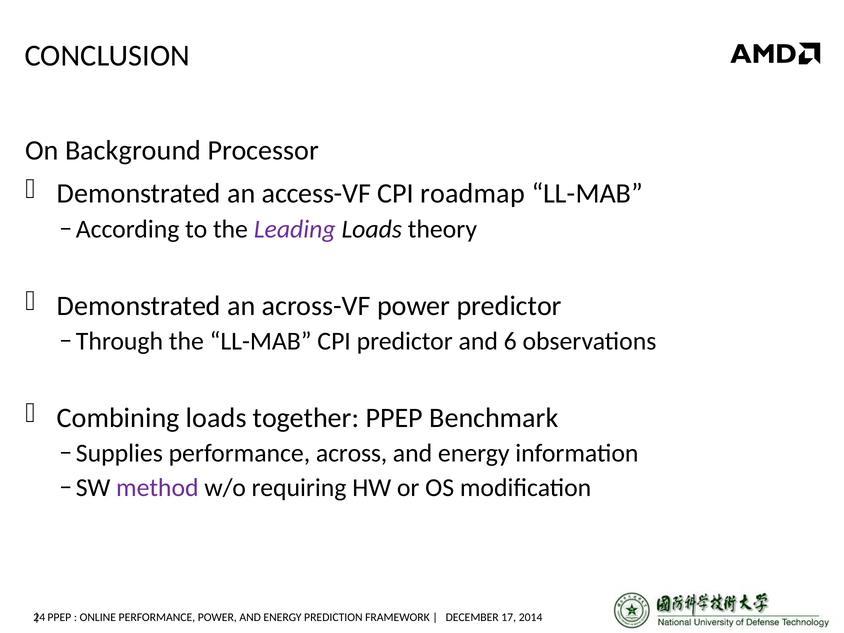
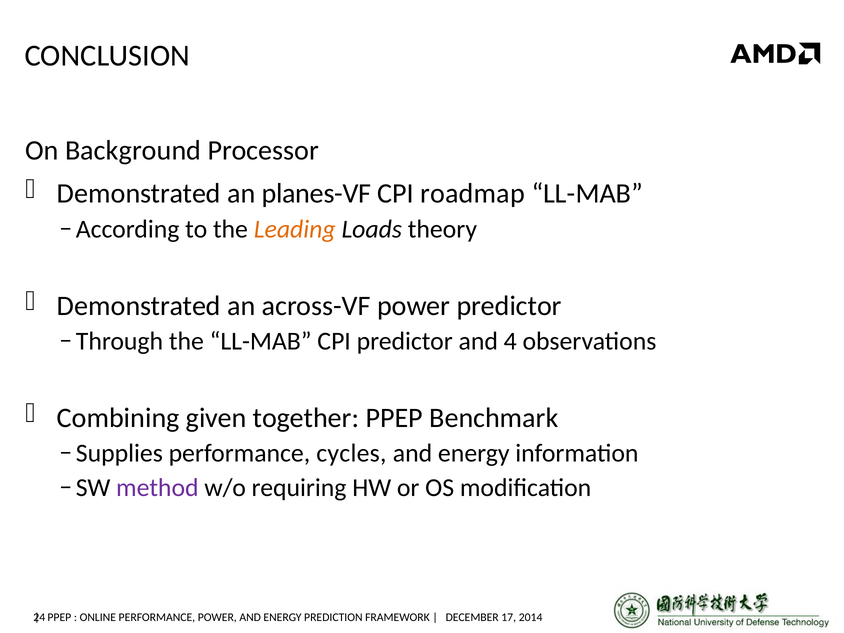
access-VF: access-VF -> planes-VF
Leading colour: purple -> orange
6: 6 -> 4
Combining loads: loads -> given
across: across -> cycles
